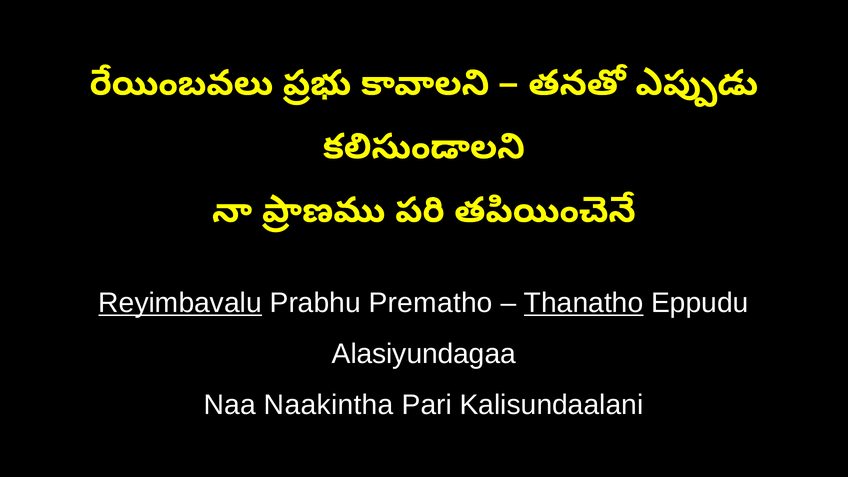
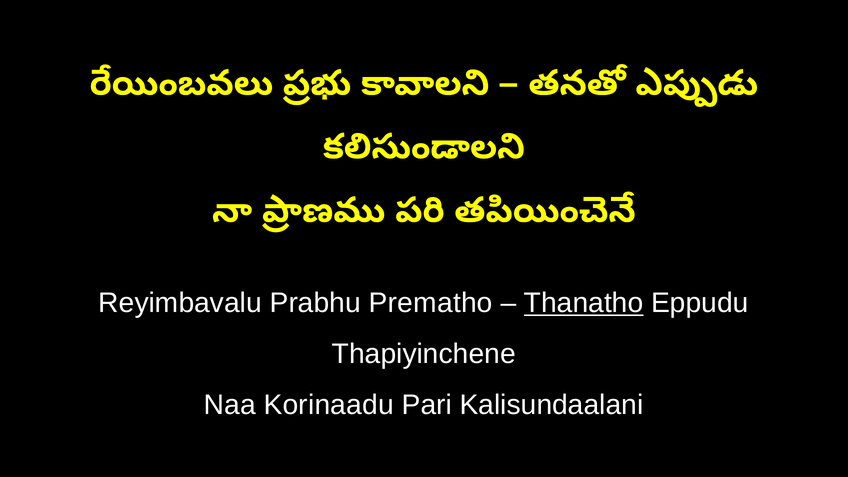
Reyimbavalu underline: present -> none
Alasiyundagaa: Alasiyundagaa -> Thapiyinchene
Naakintha: Naakintha -> Korinaadu
